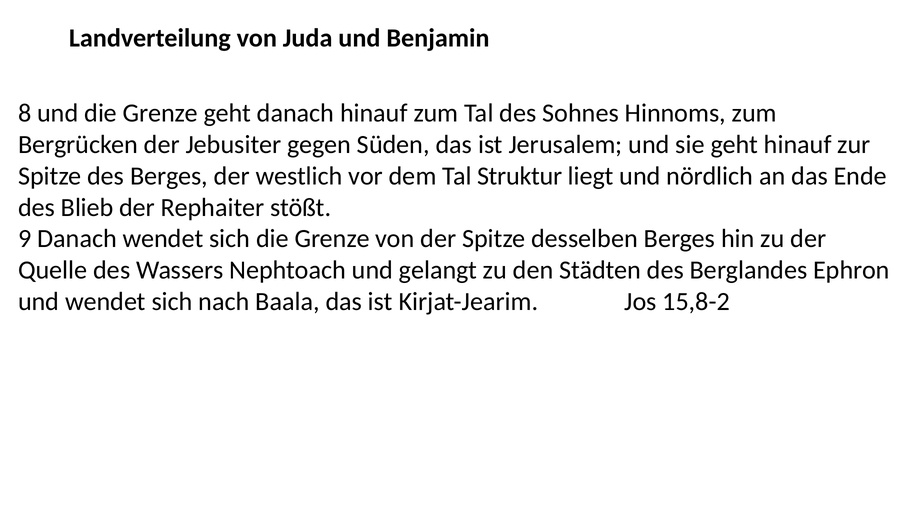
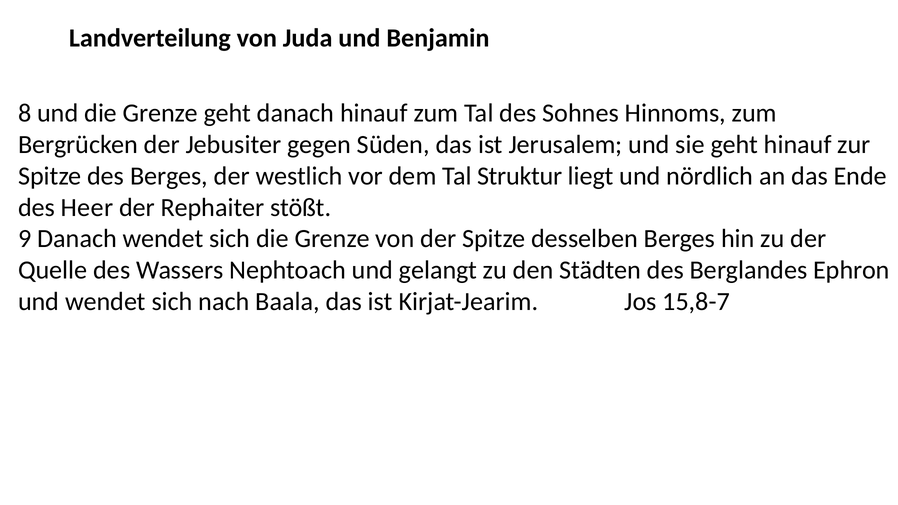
Blieb: Blieb -> Heer
15,8-2: 15,8-2 -> 15,8-7
